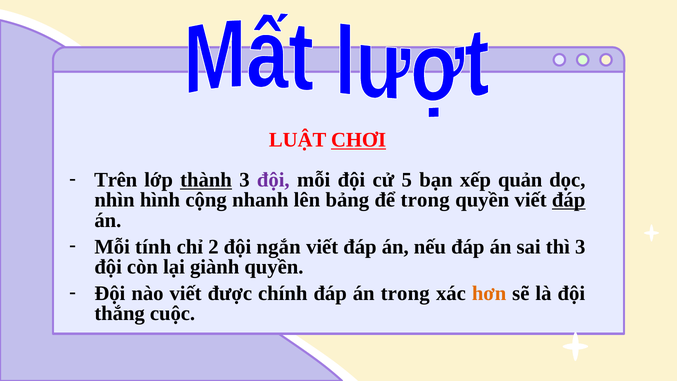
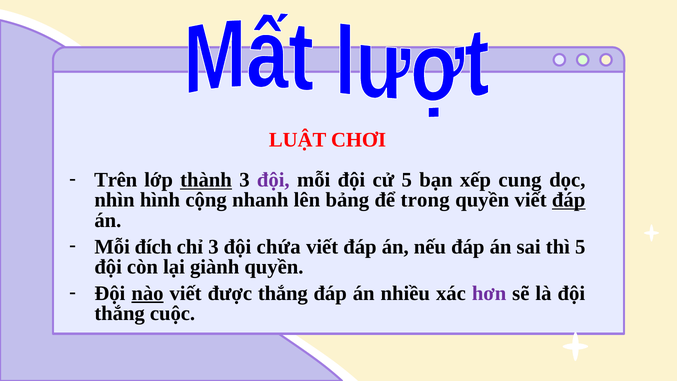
CHƠI underline: present -> none
quản: quản -> cung
tính: tính -> đích
chỉ 2: 2 -> 3
ngắn: ngắn -> chứa
thì 3: 3 -> 5
nào underline: none -> present
được chính: chính -> thắng
án trong: trong -> nhiều
hơn colour: orange -> purple
